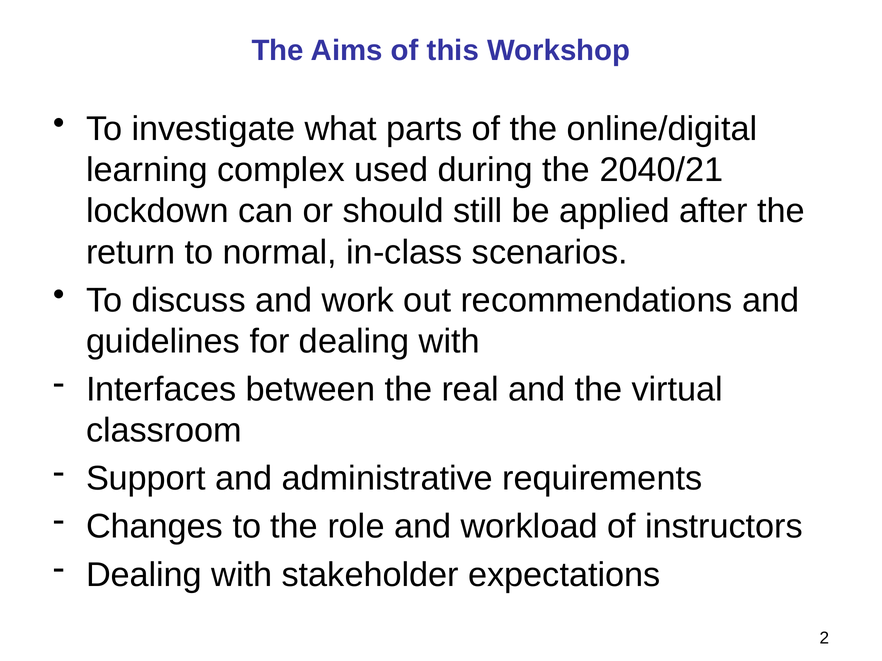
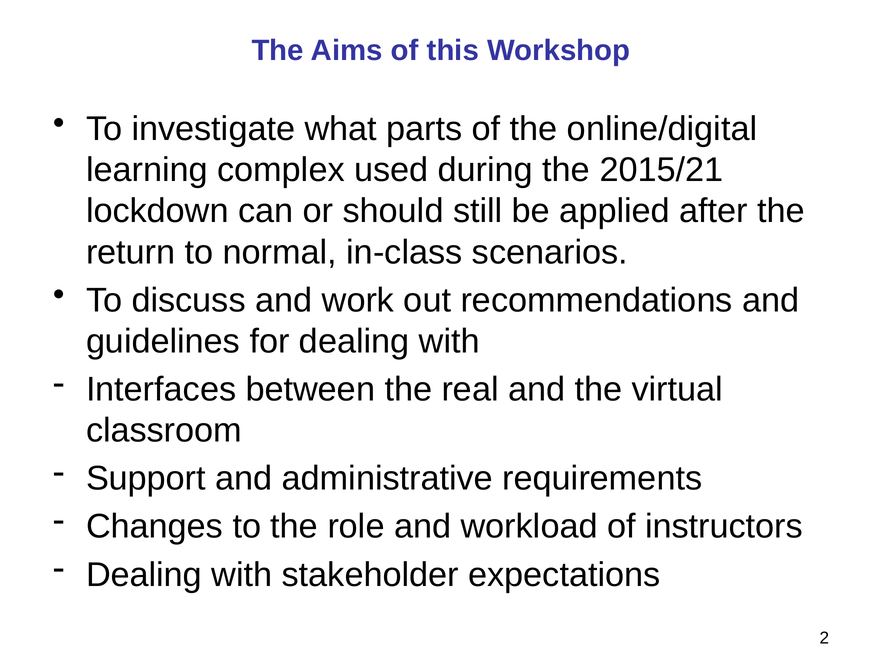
2040/21: 2040/21 -> 2015/21
